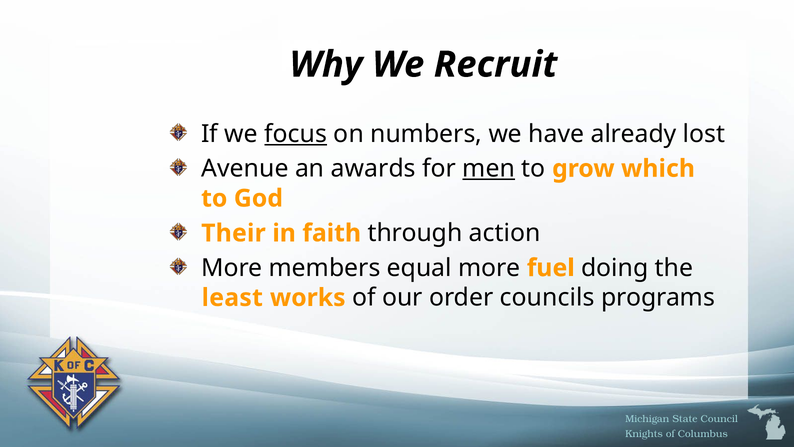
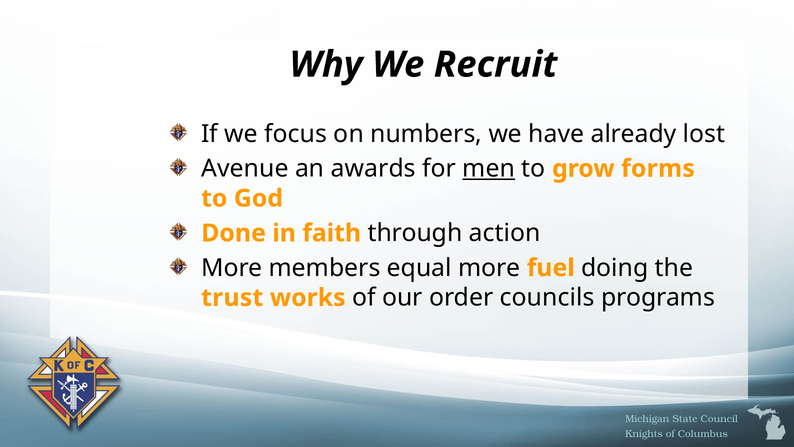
focus underline: present -> none
which: which -> forms
Their: Their -> Done
least: least -> trust
